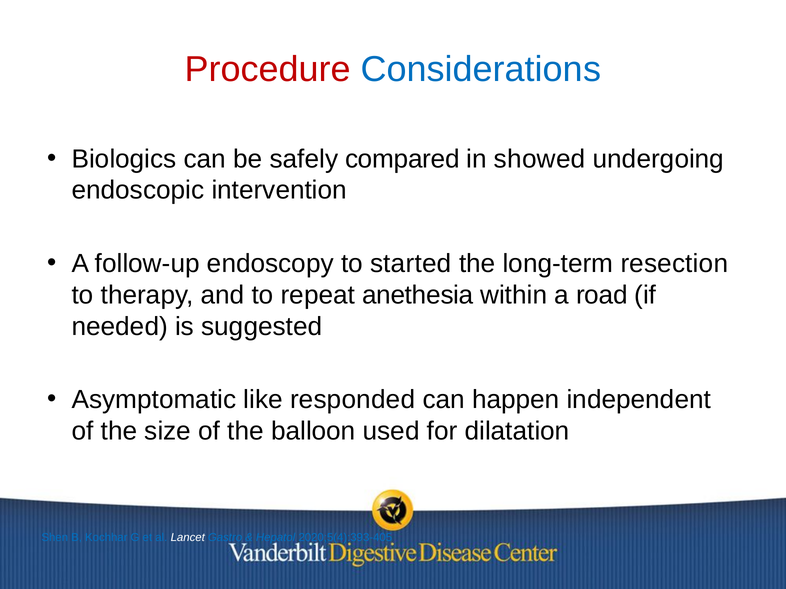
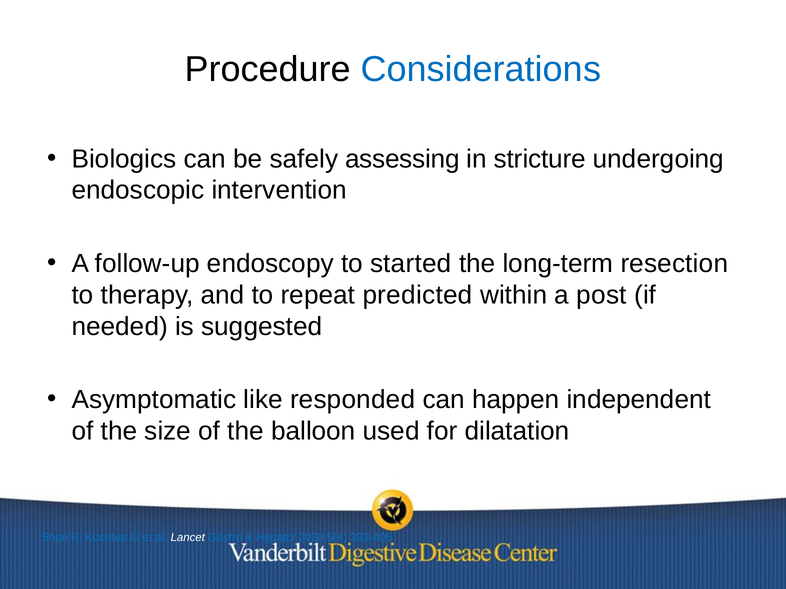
Procedure colour: red -> black
compared: compared -> assessing
showed: showed -> stricture
anethesia: anethesia -> predicted
road: road -> post
